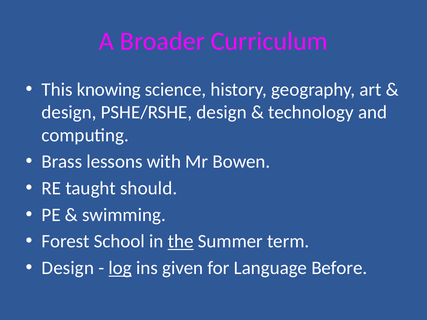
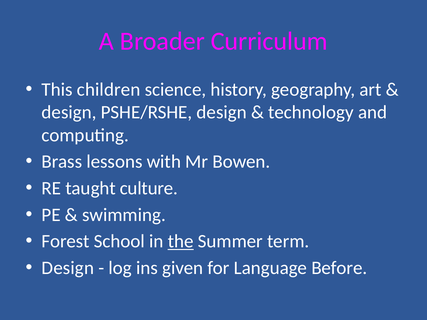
knowing: knowing -> children
should: should -> culture
log underline: present -> none
